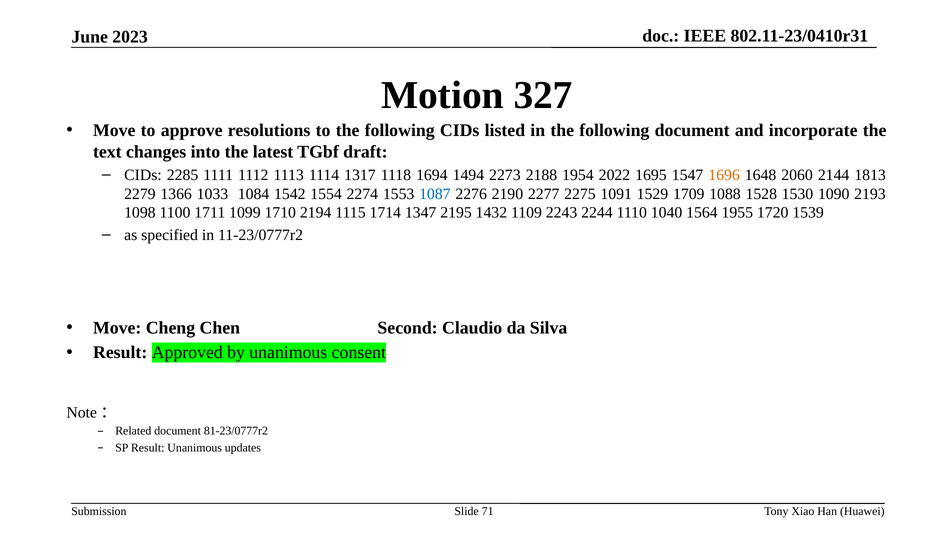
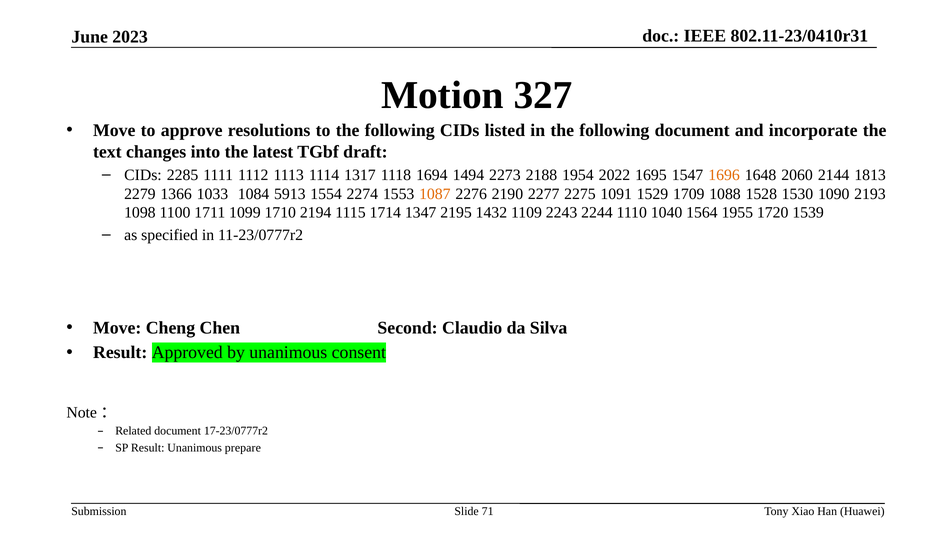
1542: 1542 -> 5913
1087 colour: blue -> orange
81-23/0777r2: 81-23/0777r2 -> 17-23/0777r2
updates: updates -> prepare
